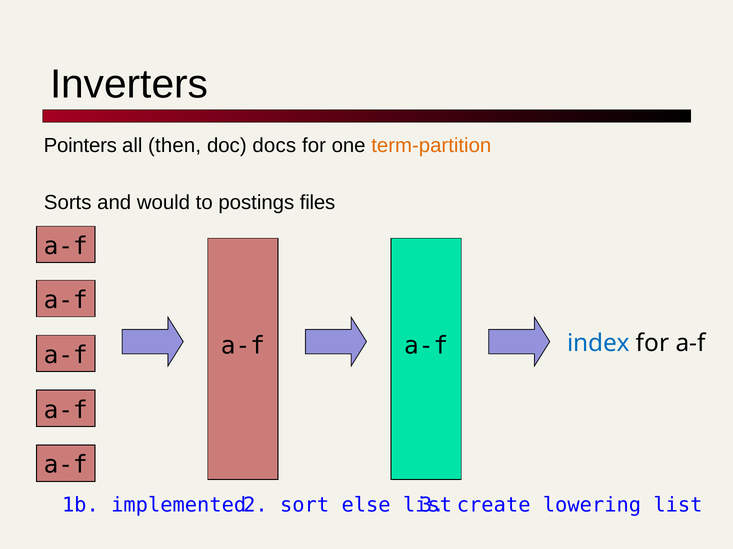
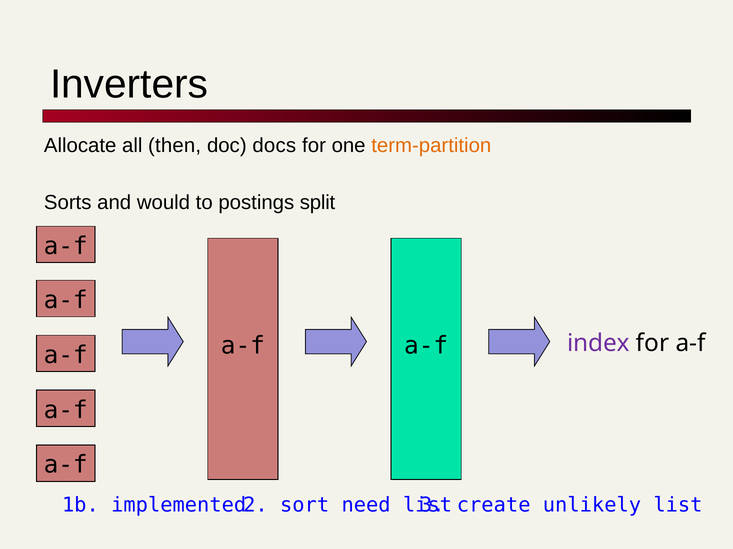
Pointers: Pointers -> Allocate
files: files -> split
index colour: blue -> purple
else: else -> need
lowering: lowering -> unlikely
